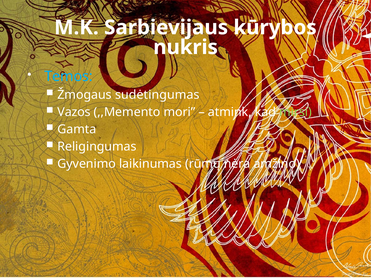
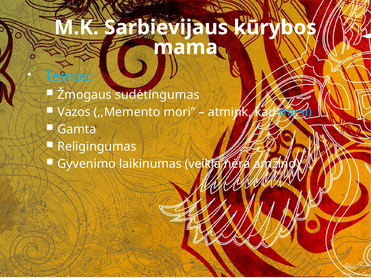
nukris: nukris -> mama
mirsi colour: light green -> light blue
rūmų: rūmų -> veikla
